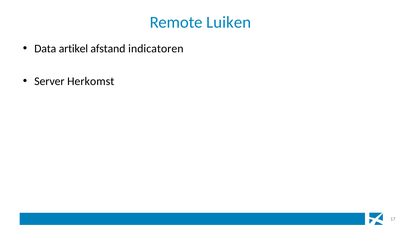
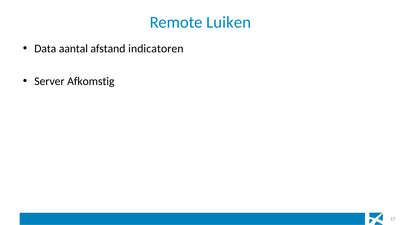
artikel: artikel -> aantal
Herkomst: Herkomst -> Afkomstig
